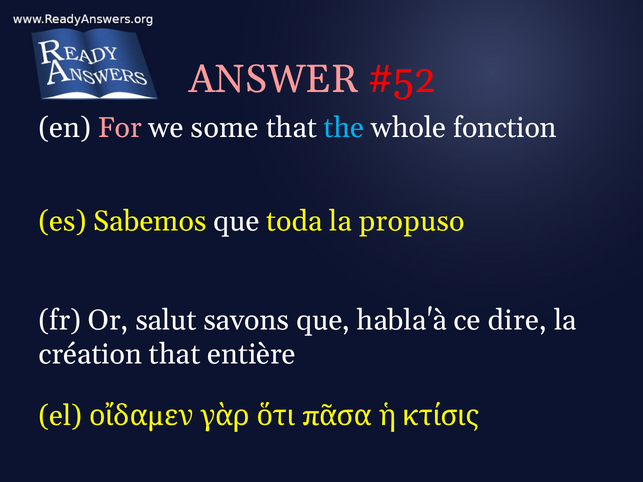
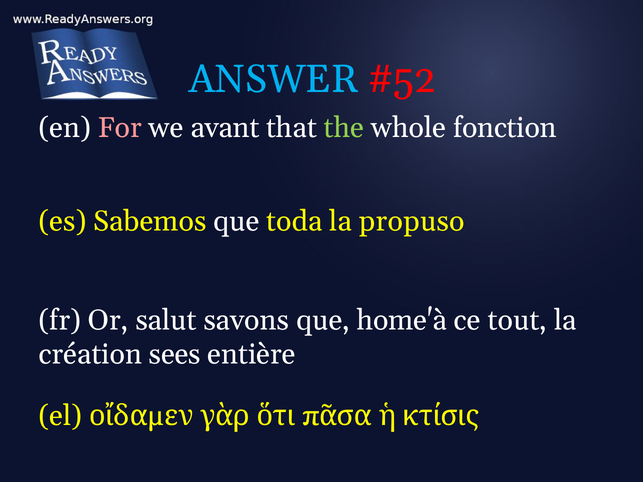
ANSWER colour: pink -> light blue
some: some -> avant
the colour: light blue -> light green
habla'à: habla'à -> home'à
dire: dire -> tout
création that: that -> sees
